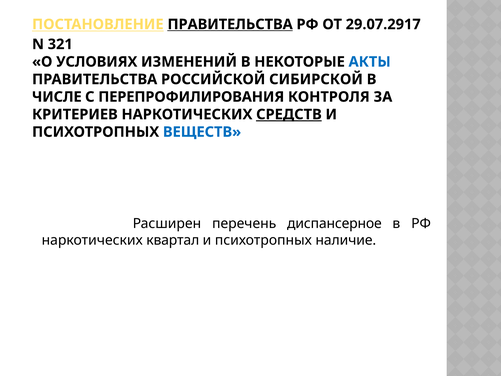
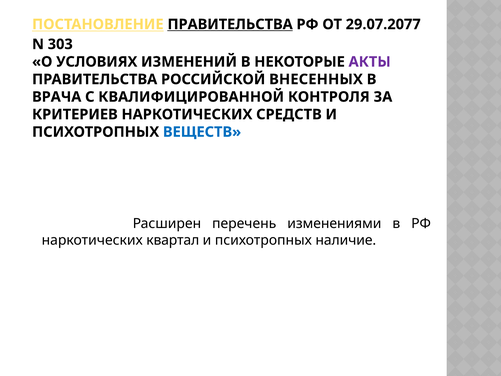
29.07.2917: 29.07.2917 -> 29.07.2077
321: 321 -> 303
АКТЫ colour: blue -> purple
СИБИРСКОЙ: СИБИРСКОЙ -> ВНЕСЕННЫХ
ЧИСЛЕ: ЧИСЛЕ -> ВРАЧА
ПЕРЕПРОФИЛИРОВАНИЯ: ПЕРЕПРОФИЛИРОВАНИЯ -> КВАЛИФИЦИРОВАННОЙ
СРЕДСТВ underline: present -> none
диспансерное: диспансерное -> изменениями
